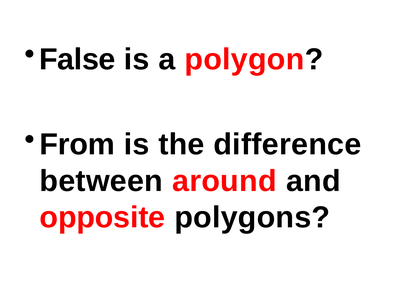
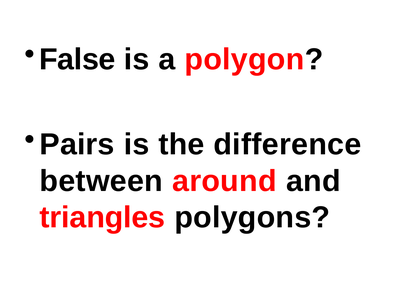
From: From -> Pairs
opposite: opposite -> triangles
